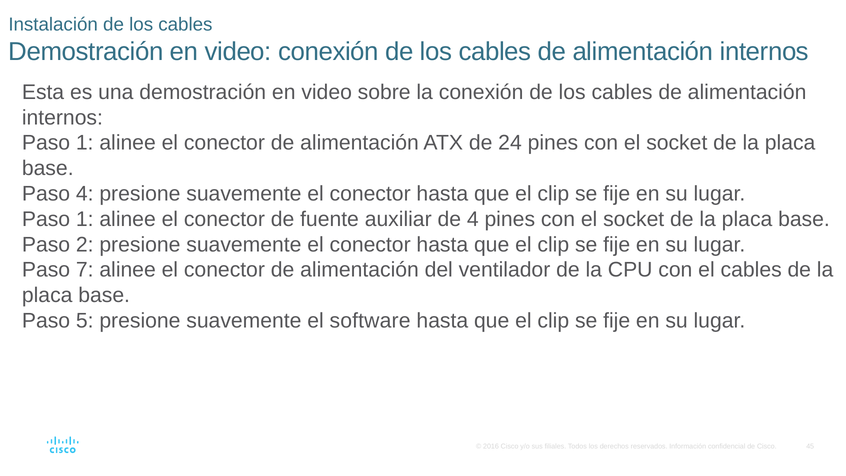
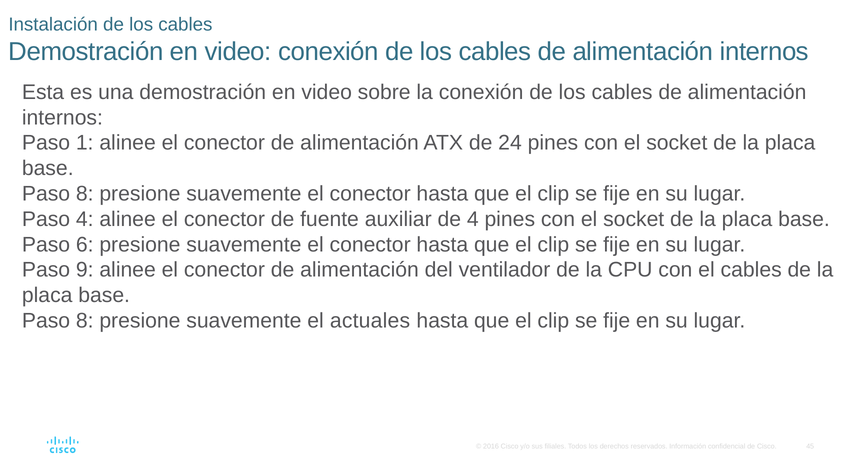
4 at (85, 194): 4 -> 8
1 at (85, 219): 1 -> 4
2: 2 -> 6
7: 7 -> 9
5 at (85, 321): 5 -> 8
software: software -> actuales
